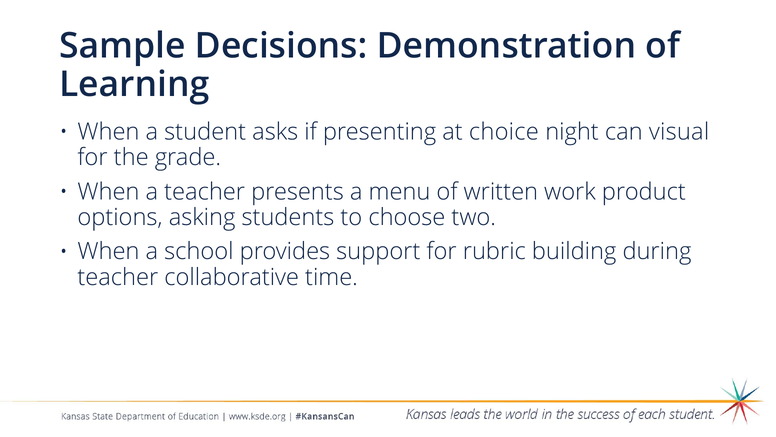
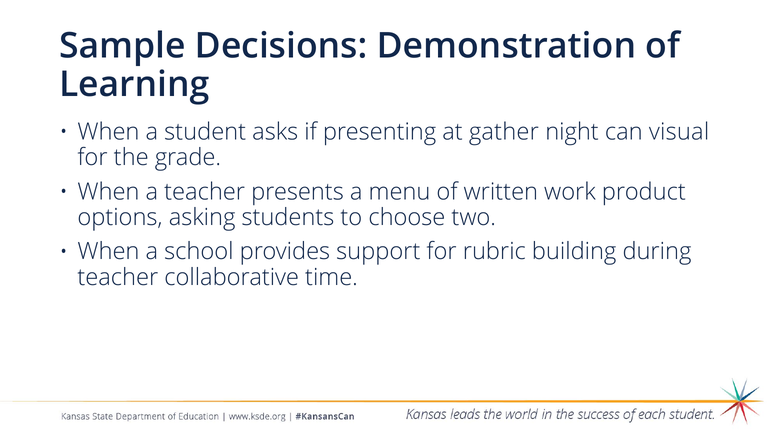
choice: choice -> gather
